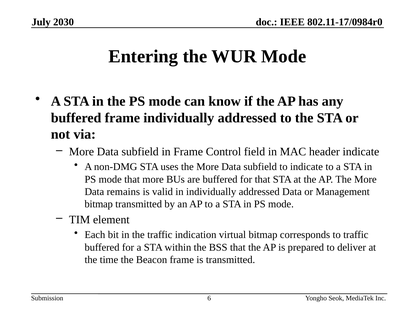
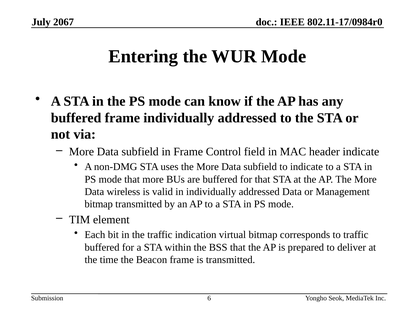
2030: 2030 -> 2067
remains: remains -> wireless
